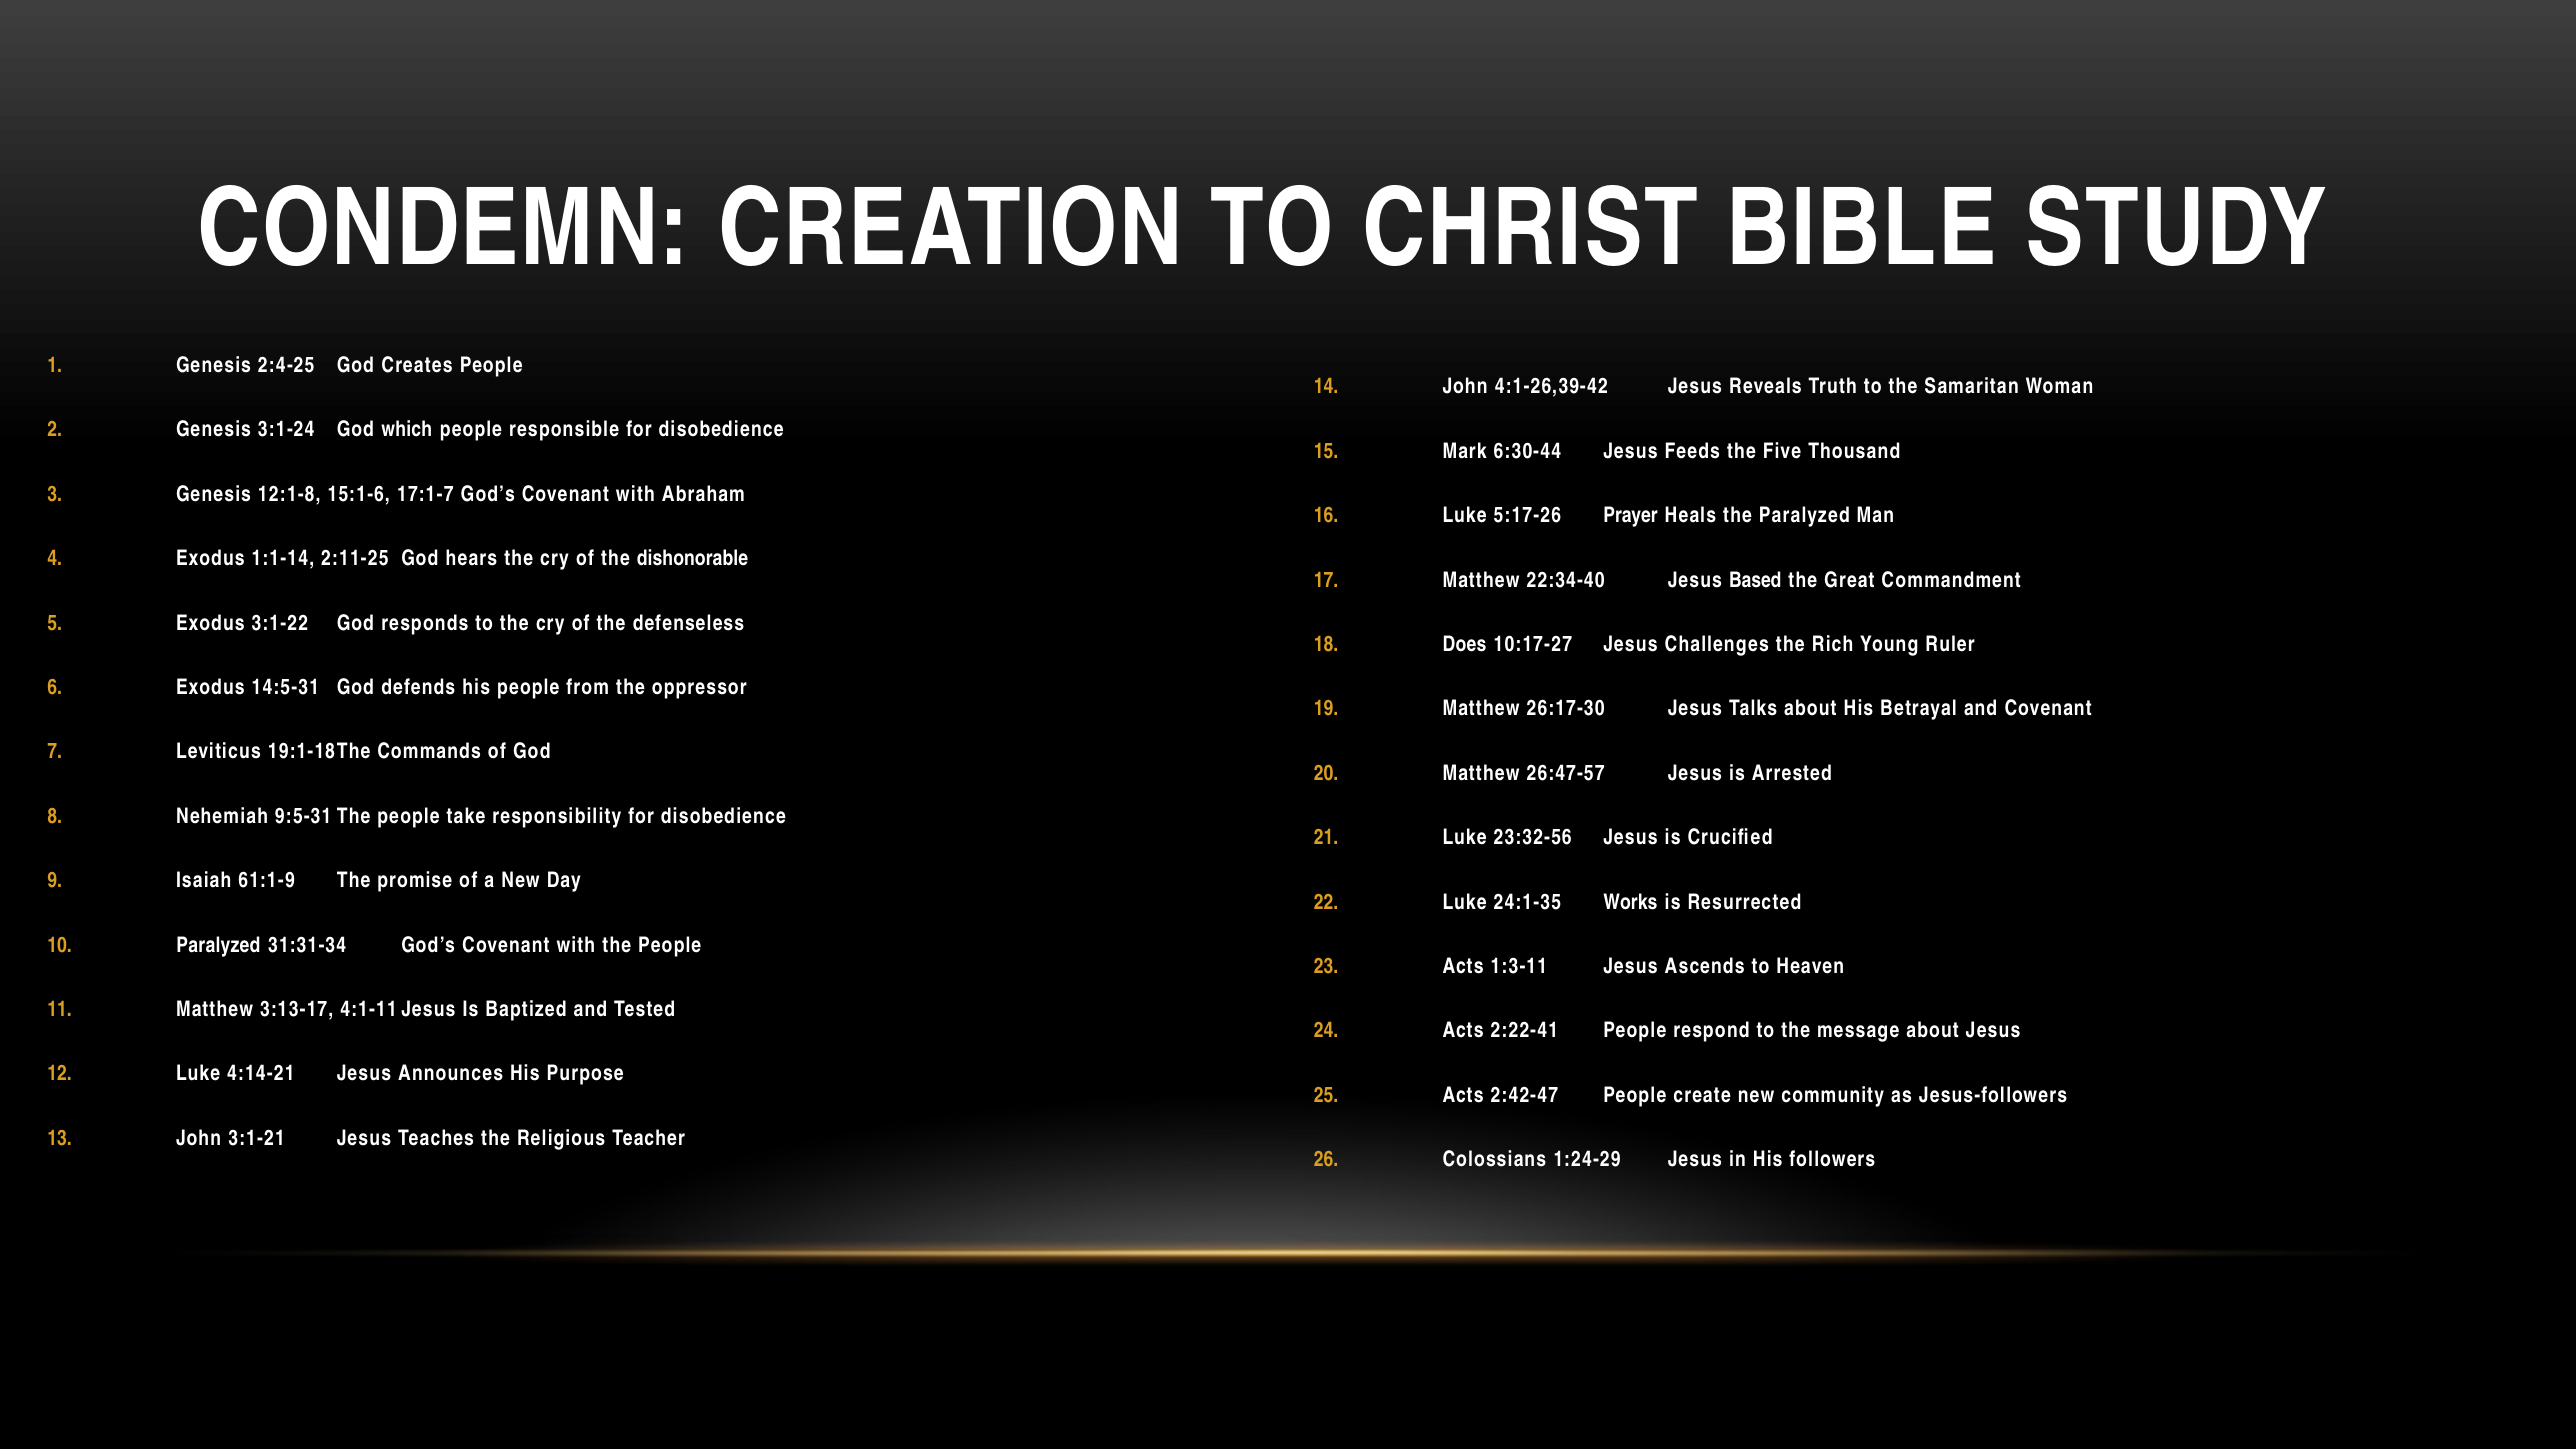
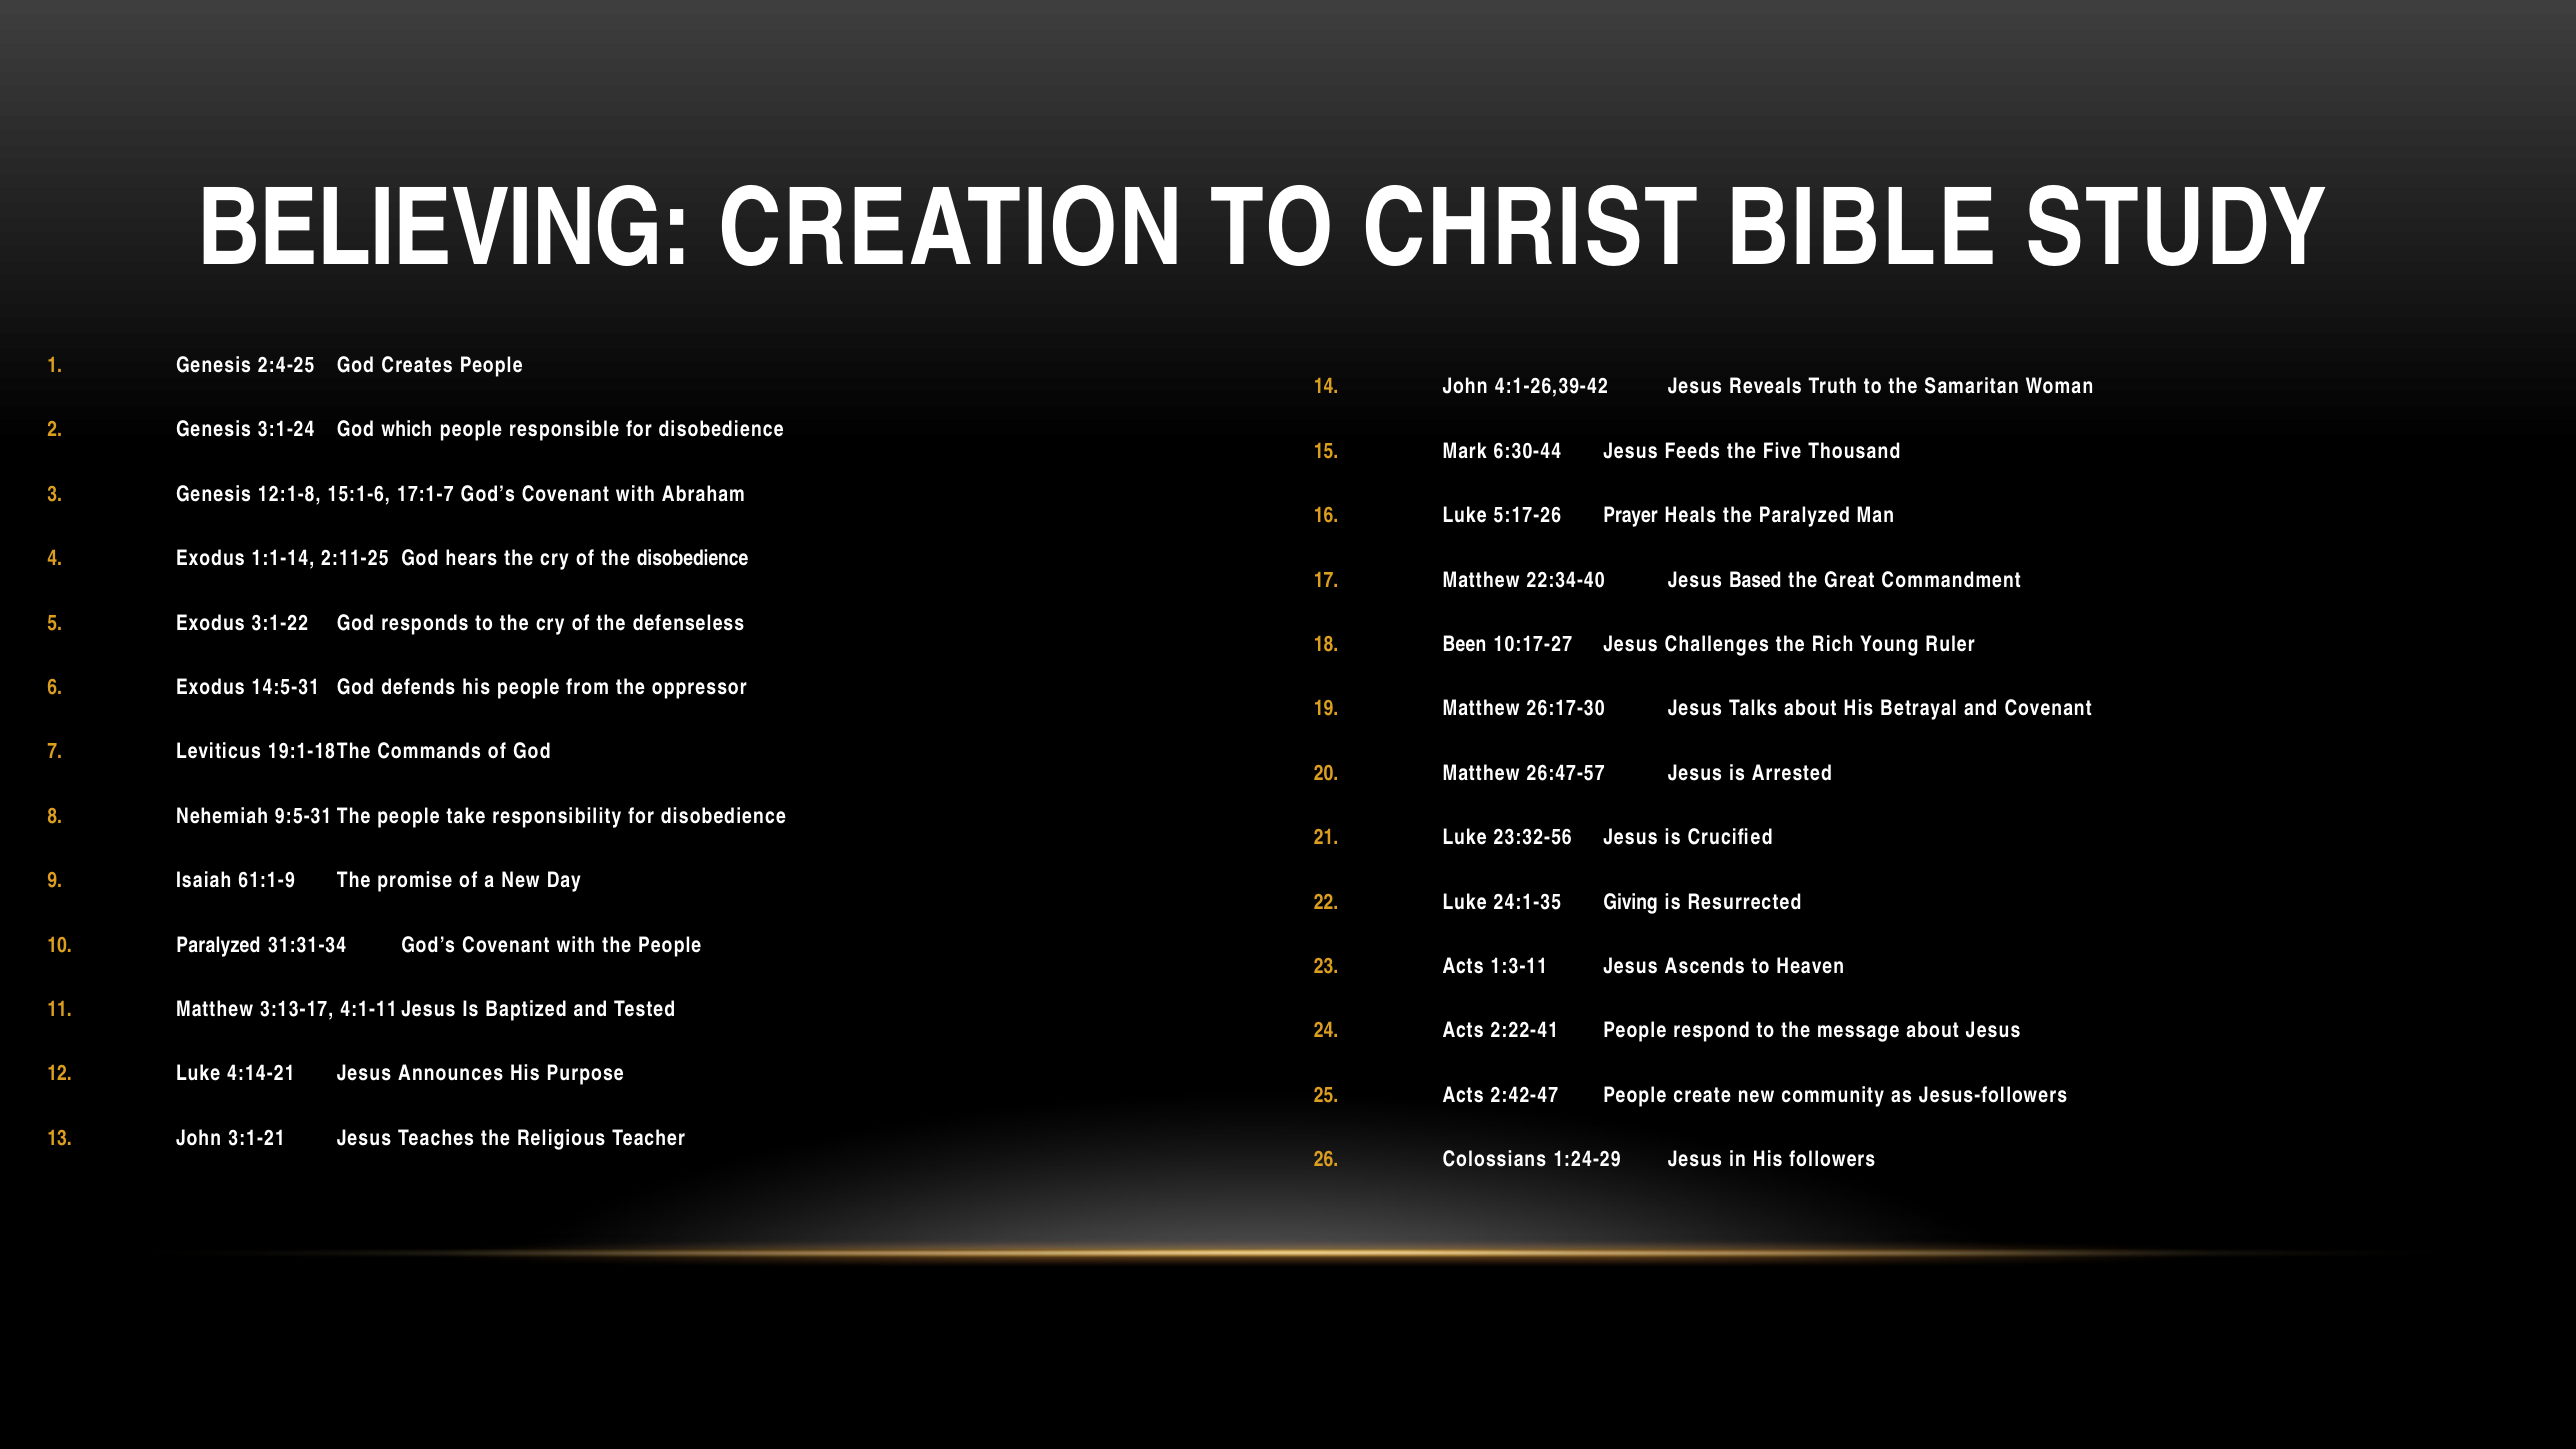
CONDEMN: CONDEMN -> BELIEVING
the dishonorable: dishonorable -> disobedience
Does: Does -> Been
Works: Works -> Giving
